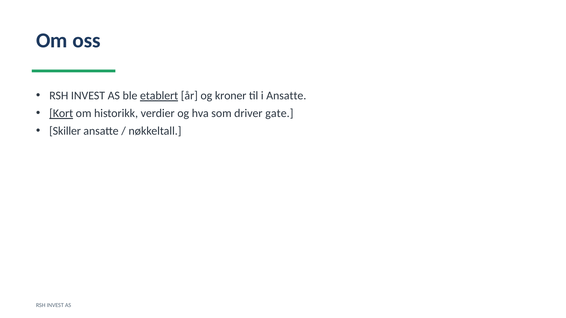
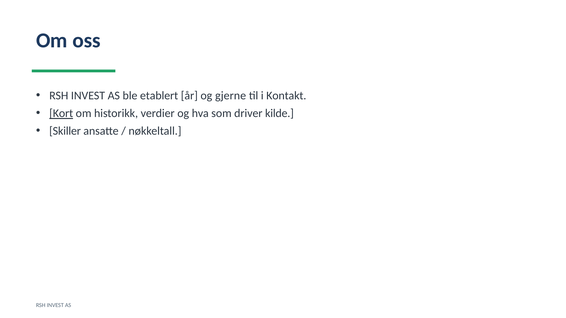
etablert underline: present -> none
kroner: kroner -> gjerne
i Ansatte: Ansatte -> Kontakt
gate: gate -> kilde
